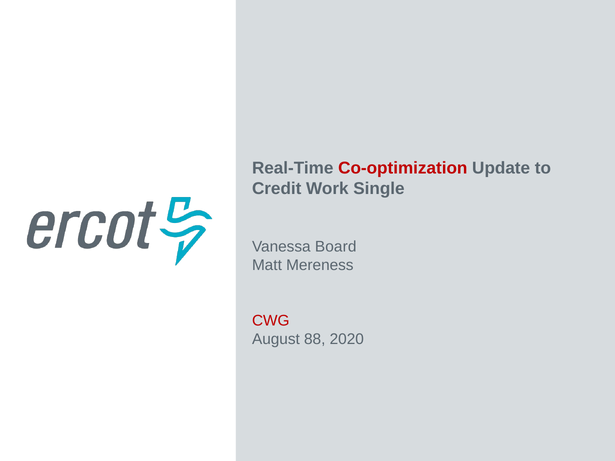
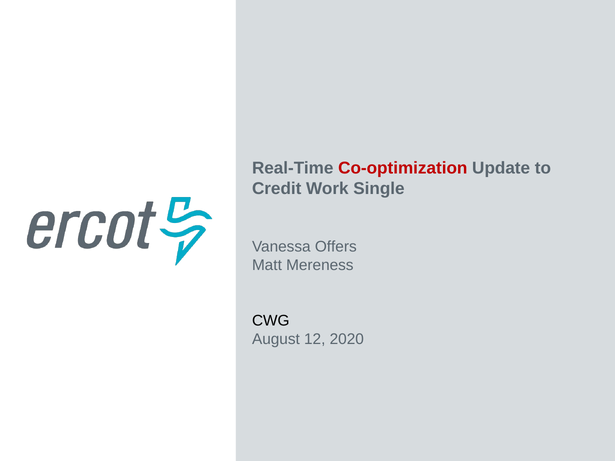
Board: Board -> Offers
CWG colour: red -> black
88: 88 -> 12
